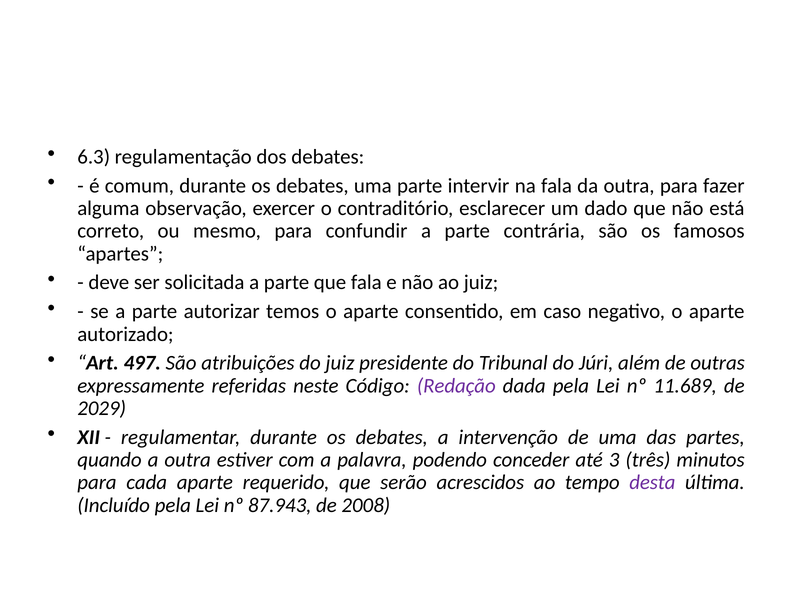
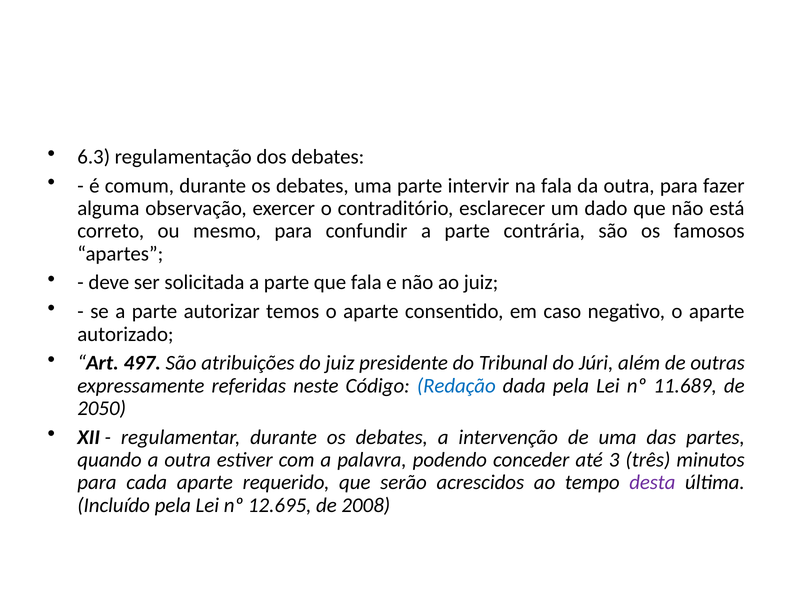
Redação colour: purple -> blue
2029: 2029 -> 2050
87.943: 87.943 -> 12.695
